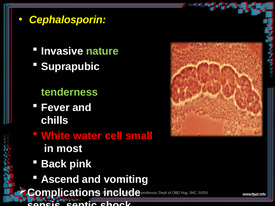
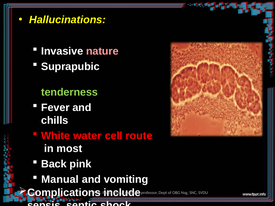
Cephalosporin: Cephalosporin -> Hallucinations
nature colour: light green -> pink
small: small -> route
Ascend: Ascend -> Manual
